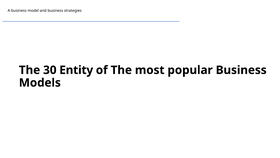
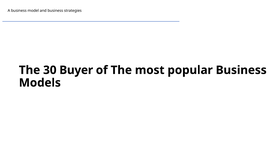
Entity: Entity -> Buyer
